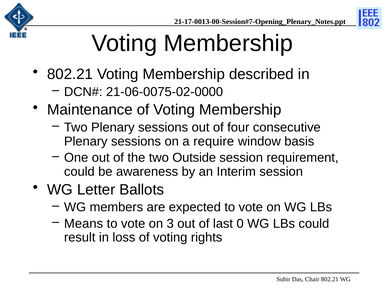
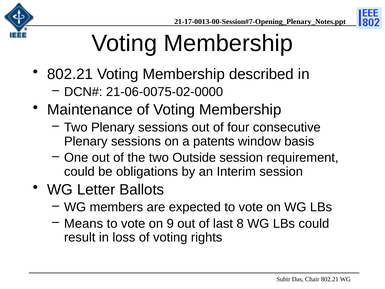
require: require -> patents
awareness: awareness -> obligations
3: 3 -> 9
0: 0 -> 8
